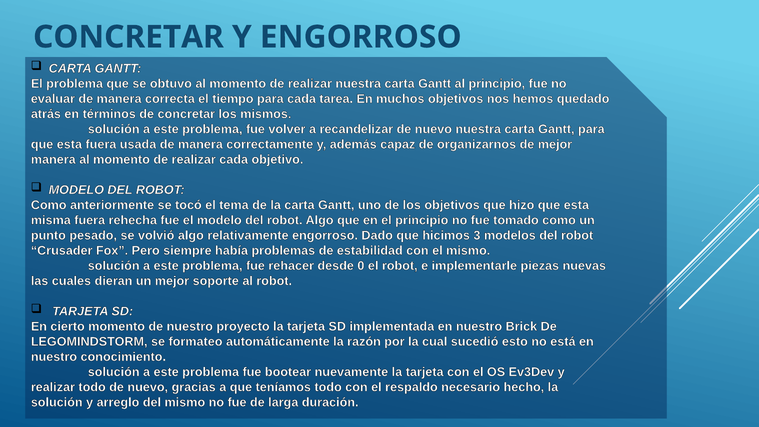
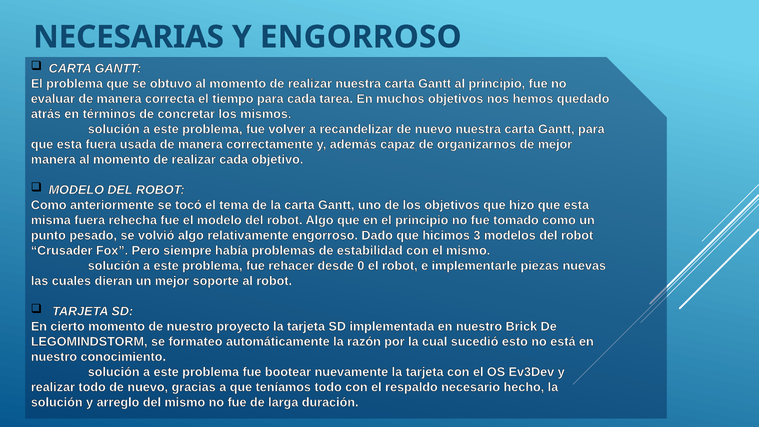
CONCRETAR at (128, 37): CONCRETAR -> NECESARIAS
